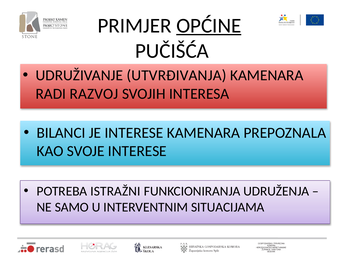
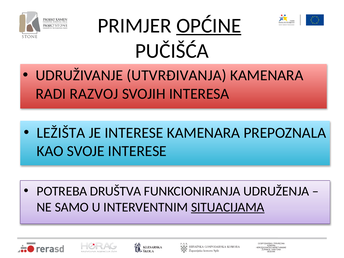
BILANCI: BILANCI -> LEŽIŠTA
ISTRAŽNI: ISTRAŽNI -> DRUŠTVA
SITUACIJAMA underline: none -> present
